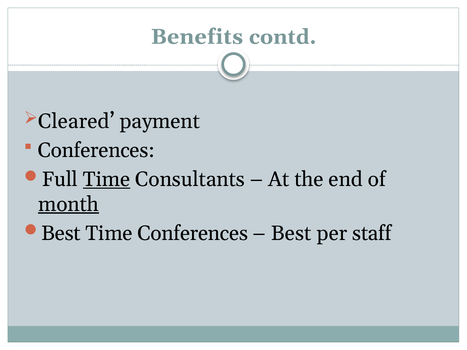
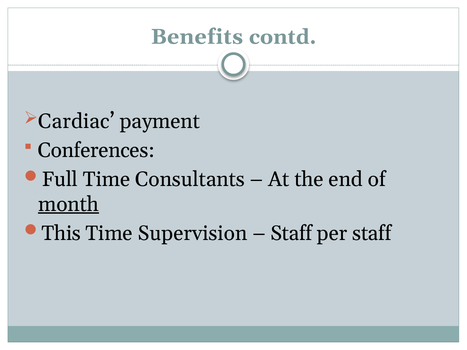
Cleared: Cleared -> Cardiac
Time at (107, 179) underline: present -> none
Best at (61, 233): Best -> This
Time Conferences: Conferences -> Supervision
Best at (291, 233): Best -> Staff
